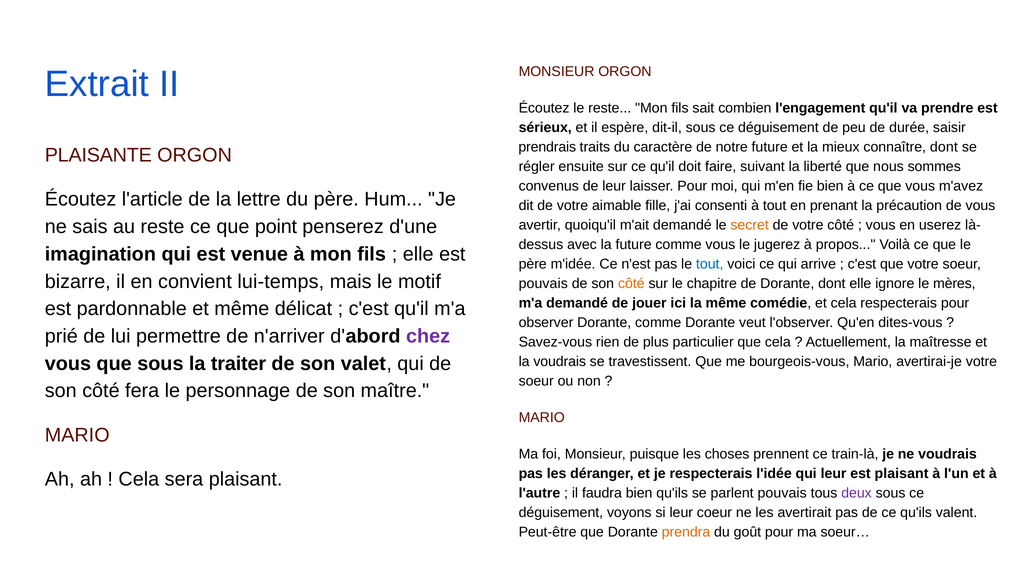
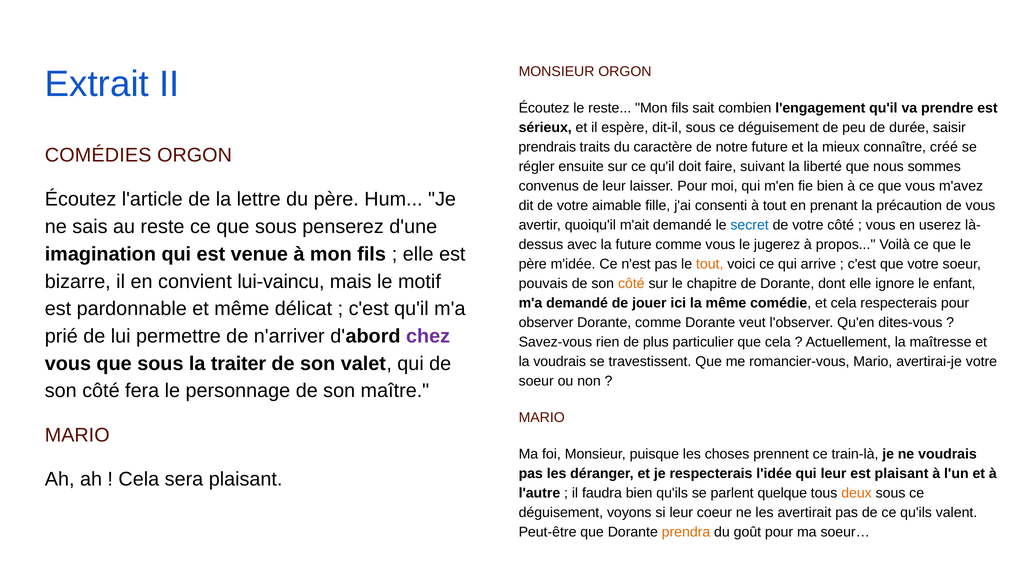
connaître dont: dont -> créé
PLAISANTE: PLAISANTE -> COMÉDIES
ce que point: point -> sous
secret colour: orange -> blue
tout at (710, 264) colour: blue -> orange
lui-temps: lui-temps -> lui-vaincu
mères: mères -> enfant
bourgeois-vous: bourgeois-vous -> romancier-vous
parlent pouvais: pouvais -> quelque
deux colour: purple -> orange
